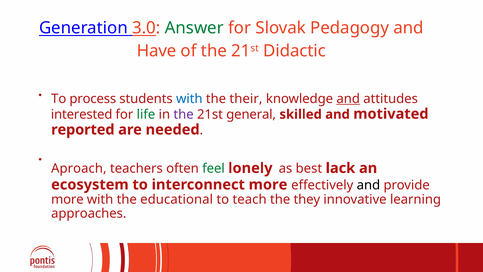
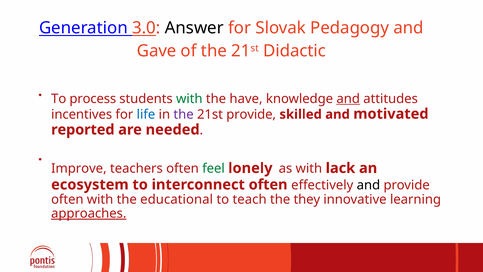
Answer colour: green -> black
Have: Have -> Gave
with at (189, 99) colour: blue -> green
their: their -> have
interested: interested -> incentives
life colour: green -> blue
21st general: general -> provide
Aproach: Aproach -> Improve
as best: best -> with
interconnect more: more -> often
more at (67, 199): more -> often
approaches underline: none -> present
